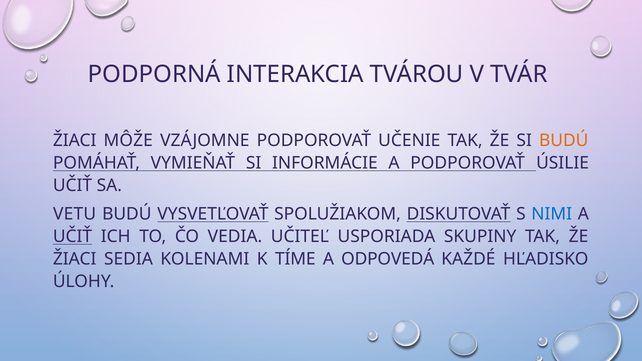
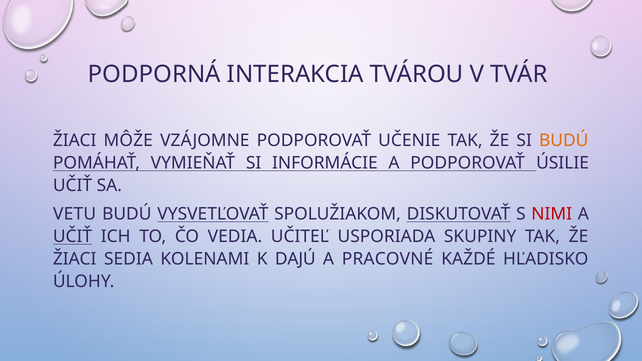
NIMI colour: blue -> red
TÍME: TÍME -> DAJÚ
ODPOVEDÁ: ODPOVEDÁ -> PRACOVNÉ
